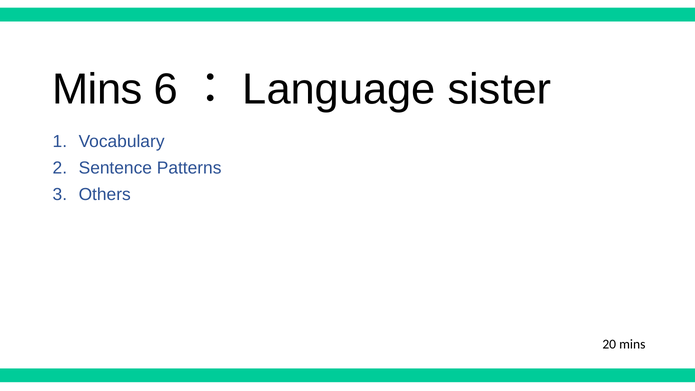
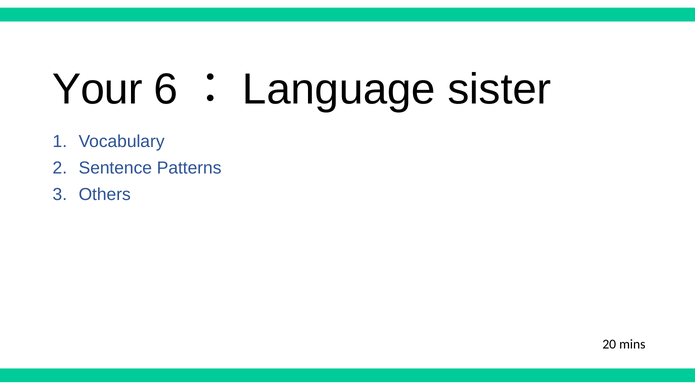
Mins at (97, 89): Mins -> Your
